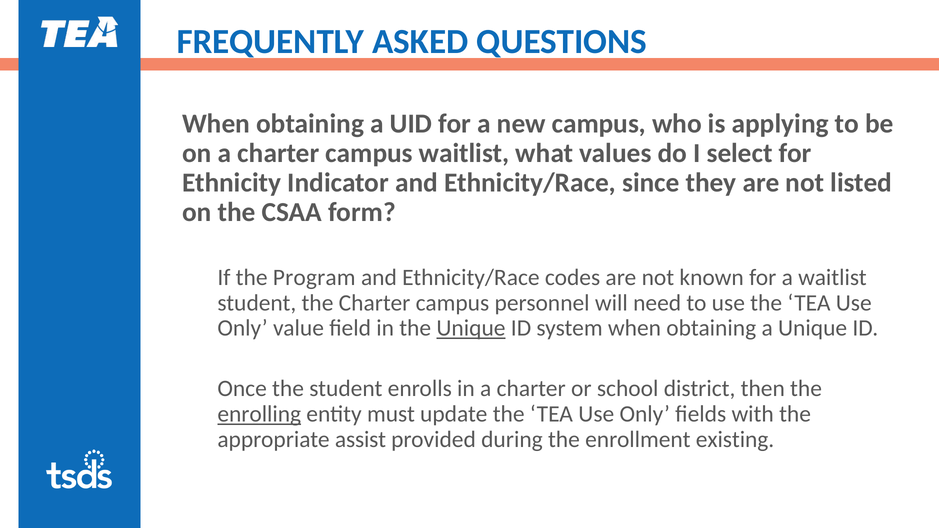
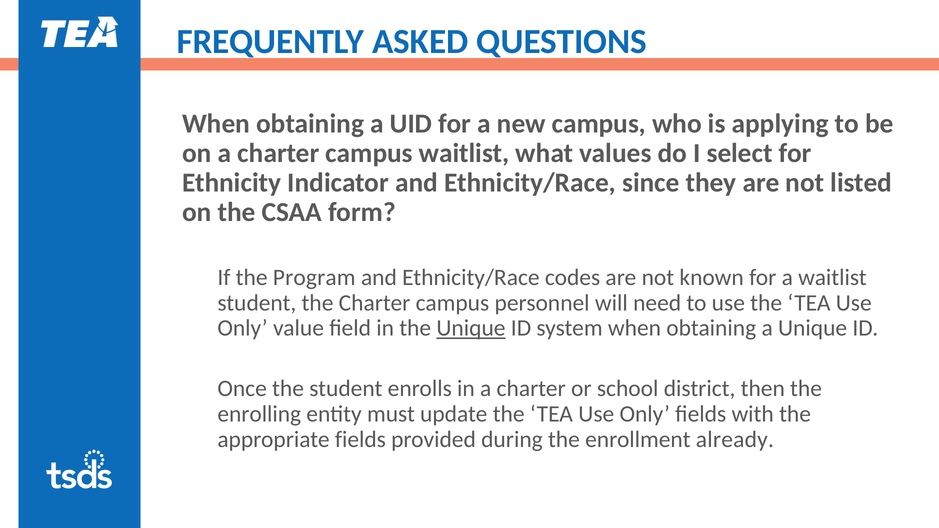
enrolling underline: present -> none
appropriate assist: assist -> fields
existing: existing -> already
